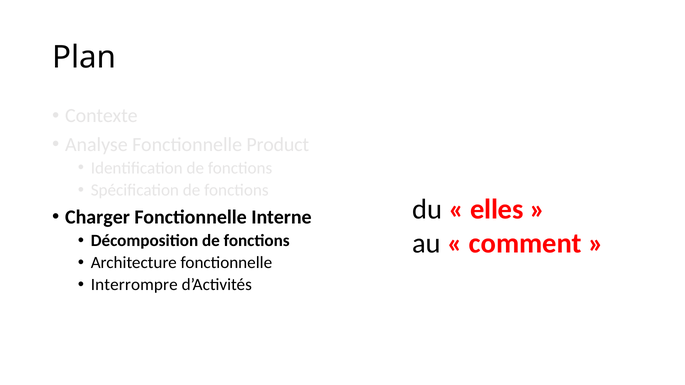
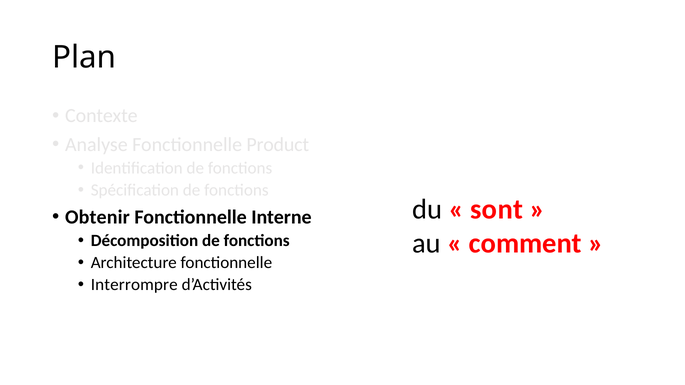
elles: elles -> sont
Charger: Charger -> Obtenir
